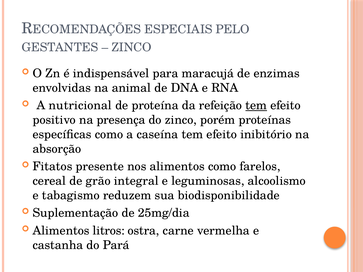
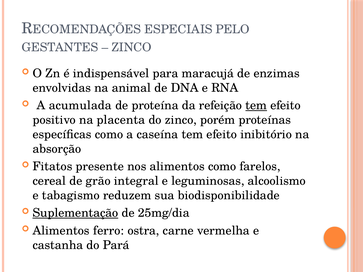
nutricional: nutricional -> acumulada
presença: presença -> placenta
Suplementação underline: none -> present
litros: litros -> ferro
